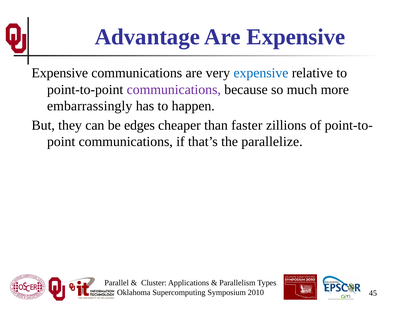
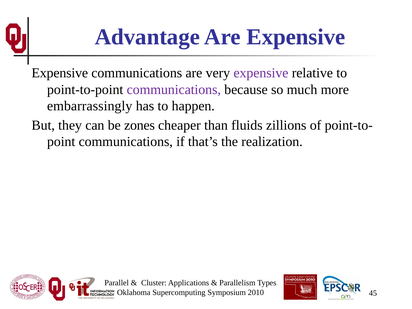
expensive at (261, 73) colour: blue -> purple
edges: edges -> zones
faster: faster -> fluids
parallelize: parallelize -> realization
